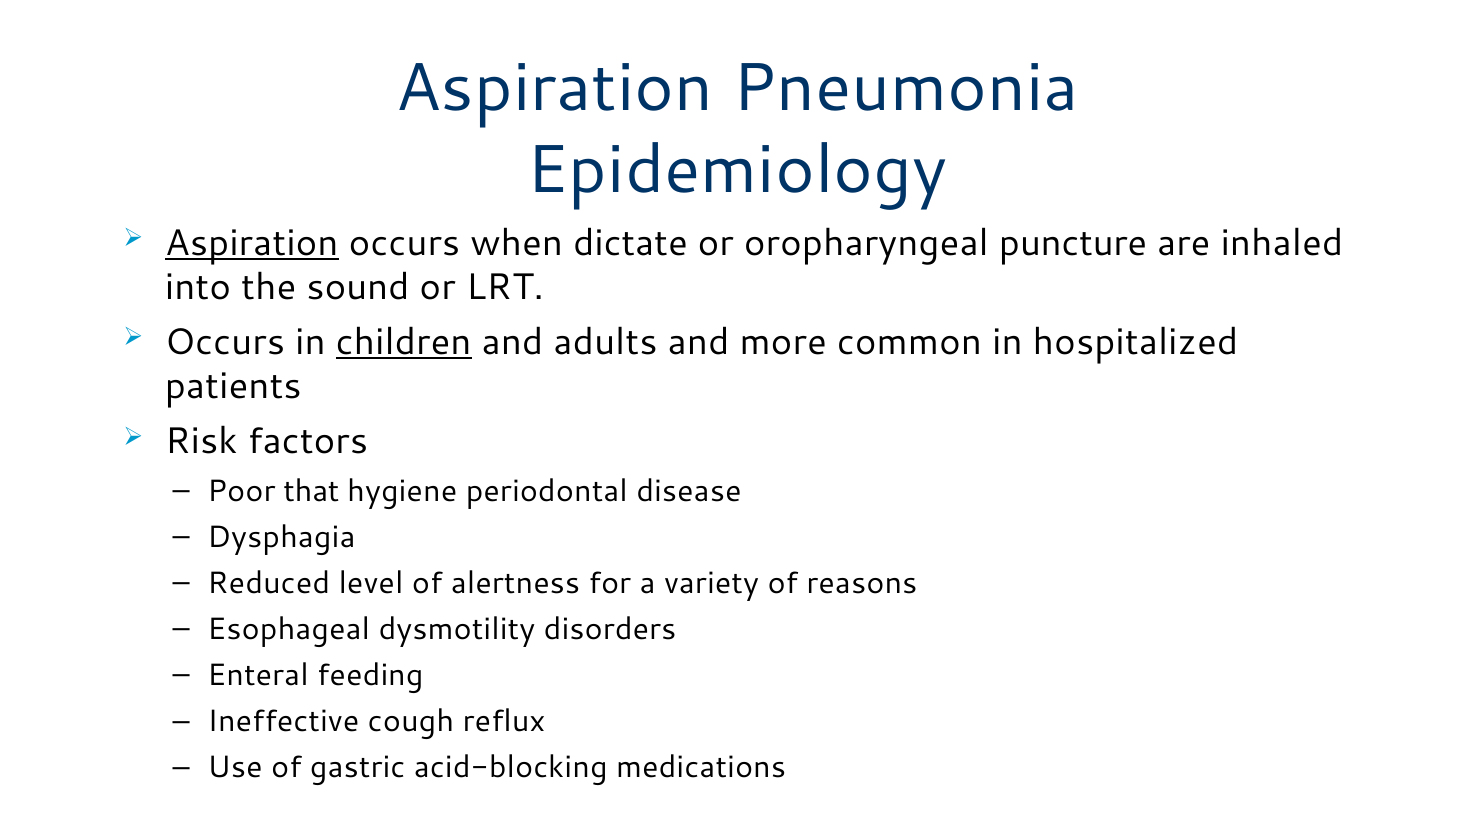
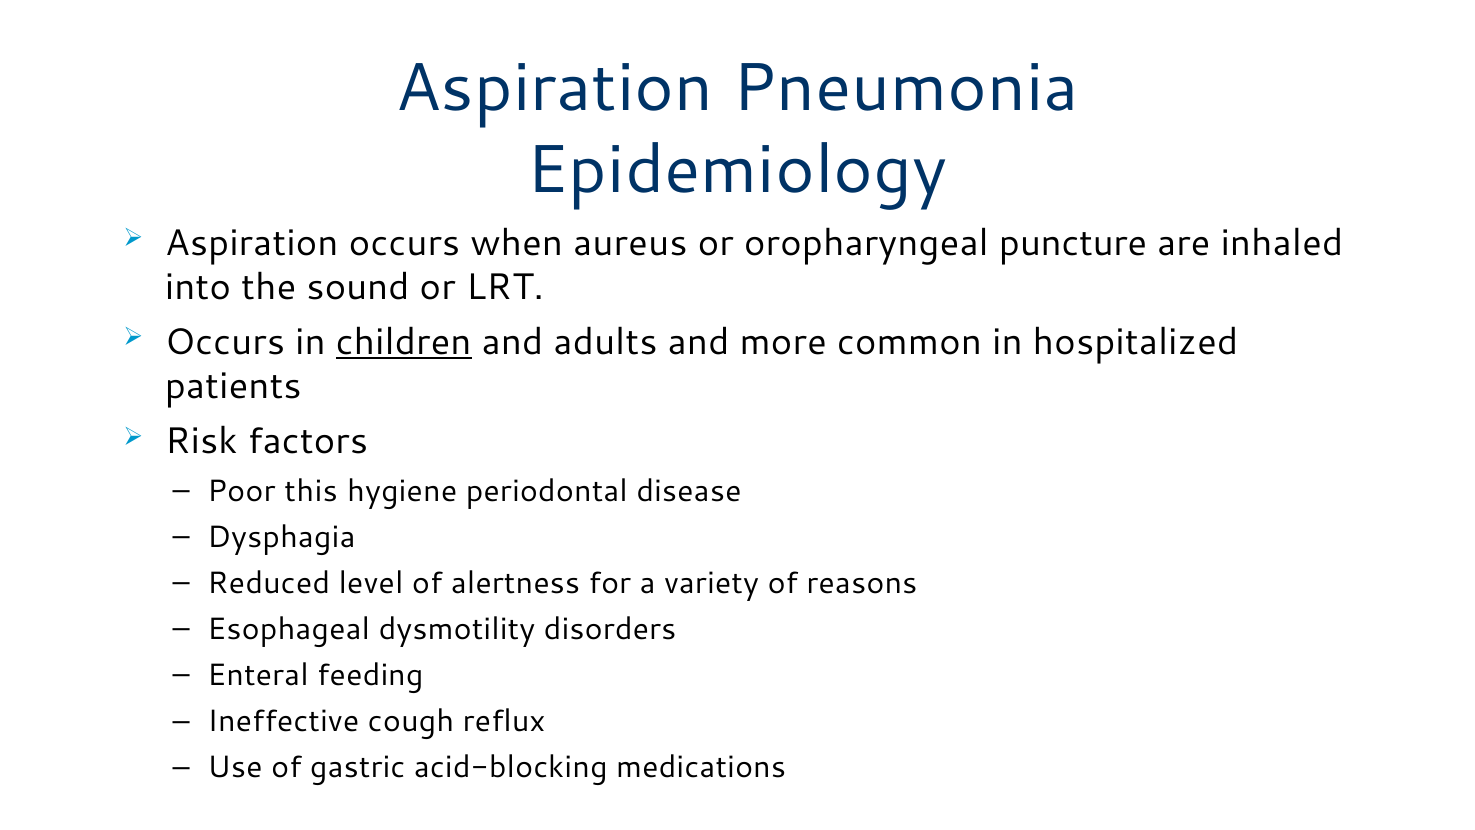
Aspiration at (252, 243) underline: present -> none
dictate: dictate -> aureus
that: that -> this
